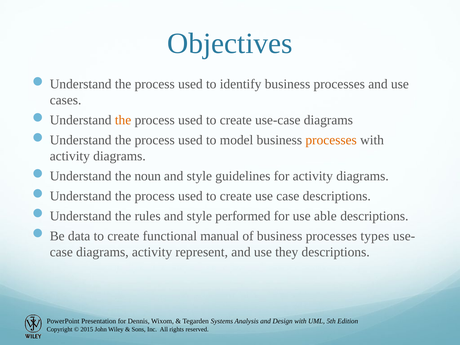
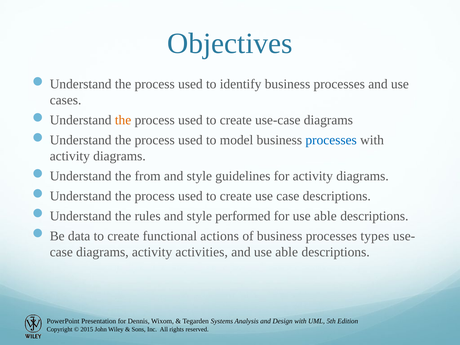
processes at (331, 140) colour: orange -> blue
noun: noun -> from
manual: manual -> actions
represent: represent -> activities
and use they: they -> able
